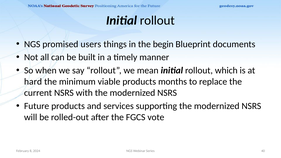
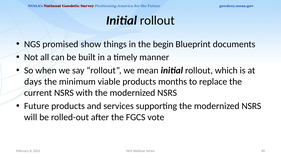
users: users -> show
hard: hard -> days
